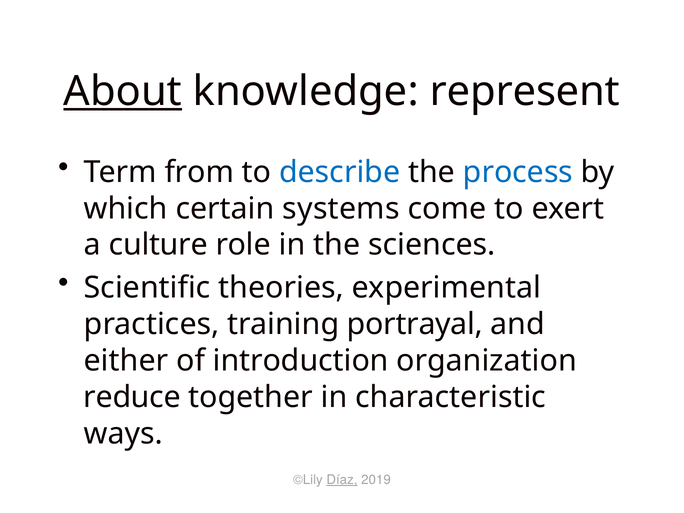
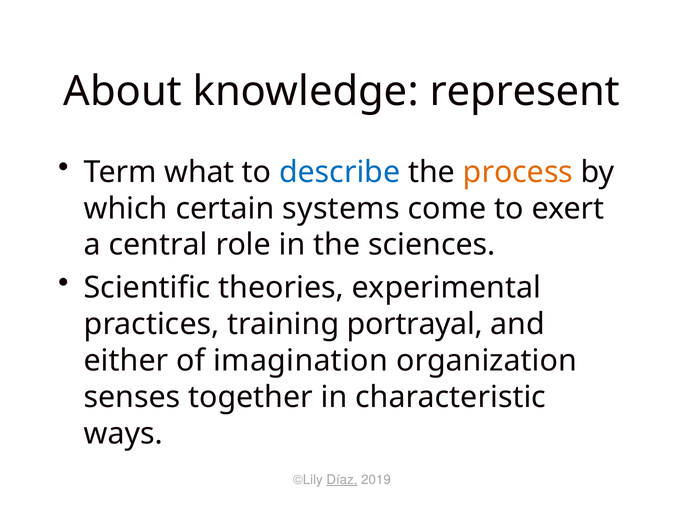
About underline: present -> none
from: from -> what
process colour: blue -> orange
culture: culture -> central
introduction: introduction -> imagination
reduce: reduce -> senses
